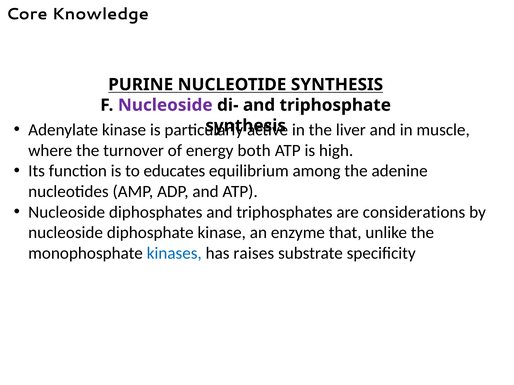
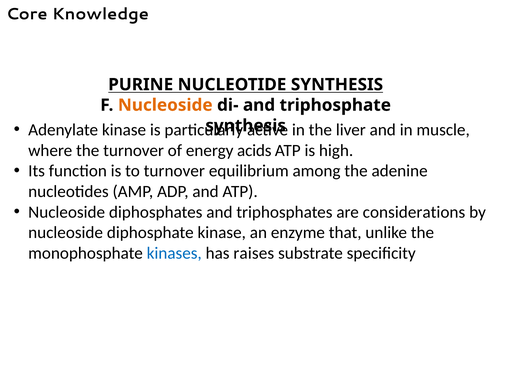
Nucleoside at (165, 105) colour: purple -> orange
both: both -> acids
to educates: educates -> turnover
